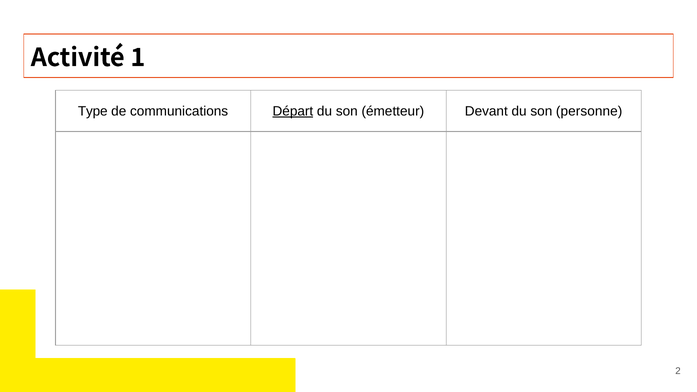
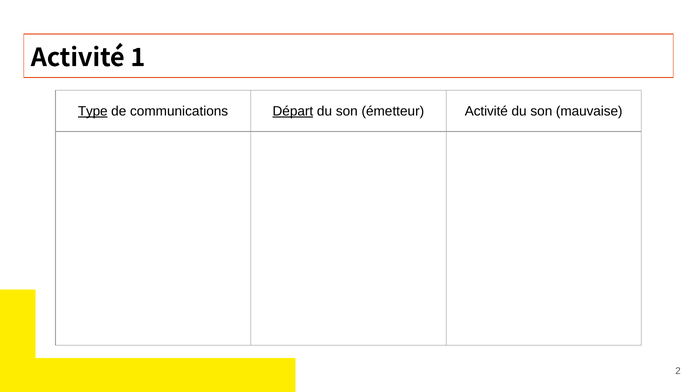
Type underline: none -> present
émetteur Devant: Devant -> Activité
personne: personne -> mauvaise
